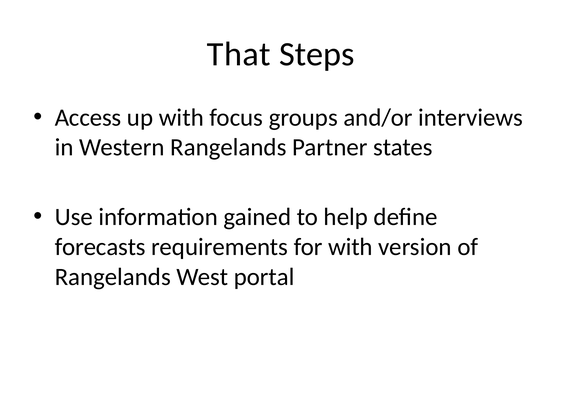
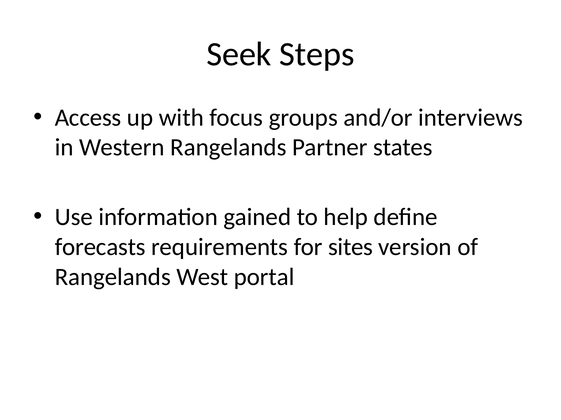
That: That -> Seek
for with: with -> sites
